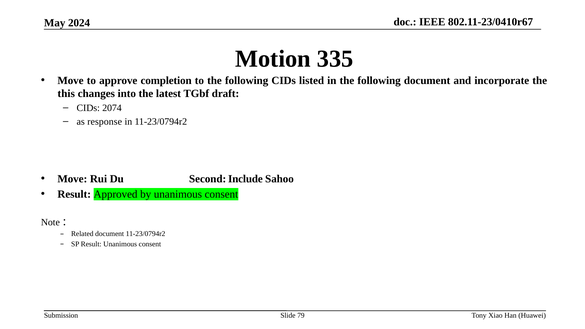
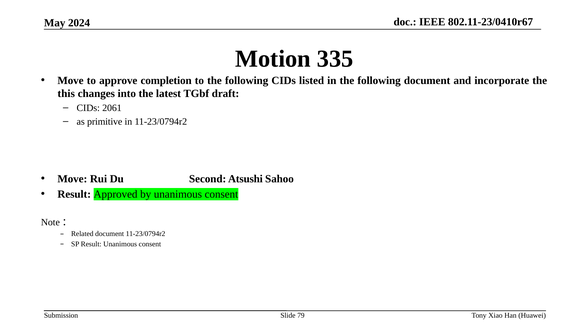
2074: 2074 -> 2061
response: response -> primitive
Include: Include -> Atsushi
